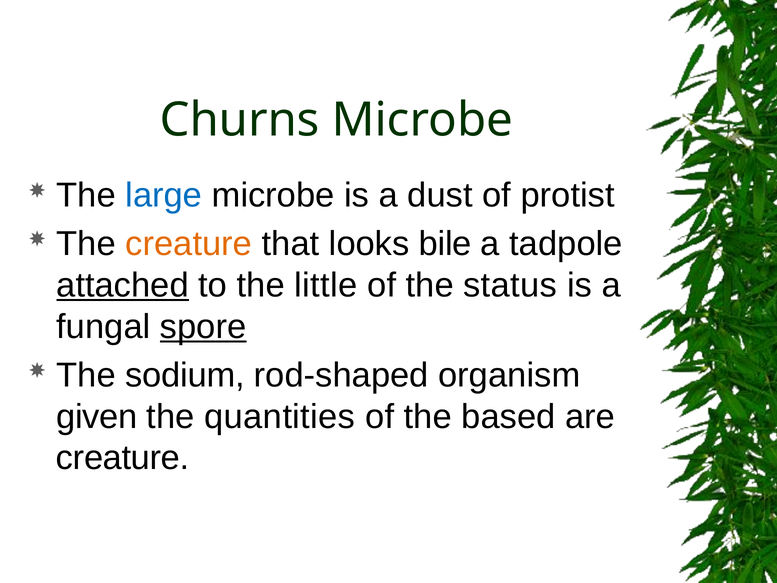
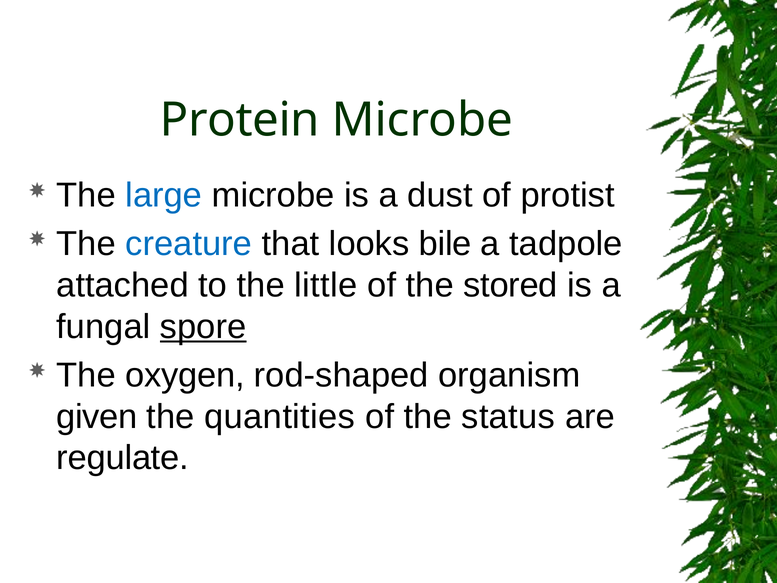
Churns: Churns -> Protein
creature at (189, 244) colour: orange -> blue
attached underline: present -> none
status: status -> stored
sodium: sodium -> oxygen
based: based -> status
creature at (123, 458): creature -> regulate
